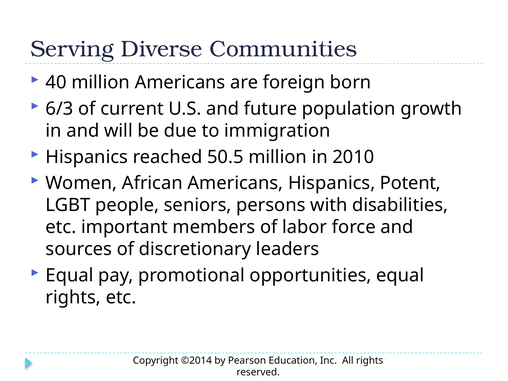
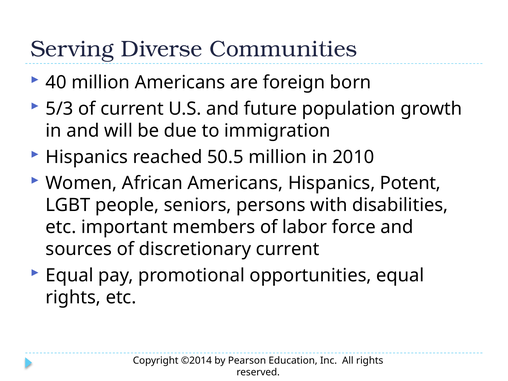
6/3: 6/3 -> 5/3
discretionary leaders: leaders -> current
